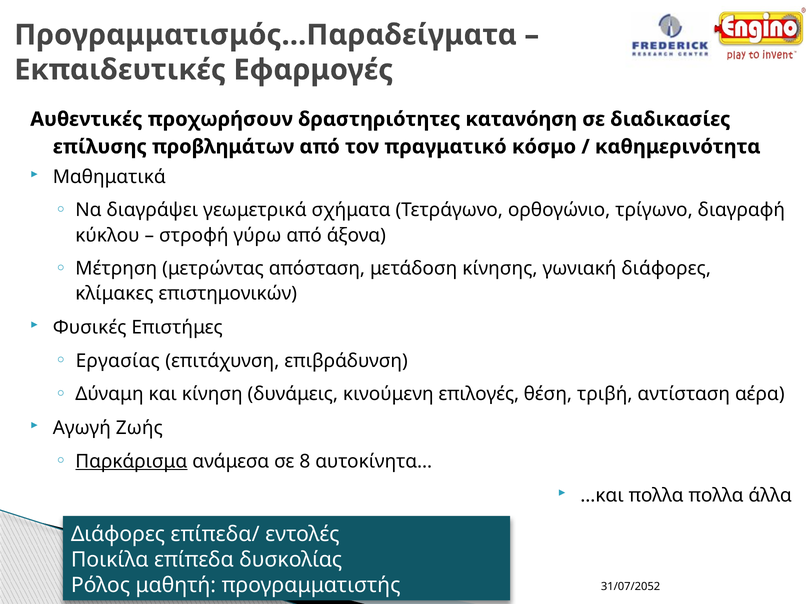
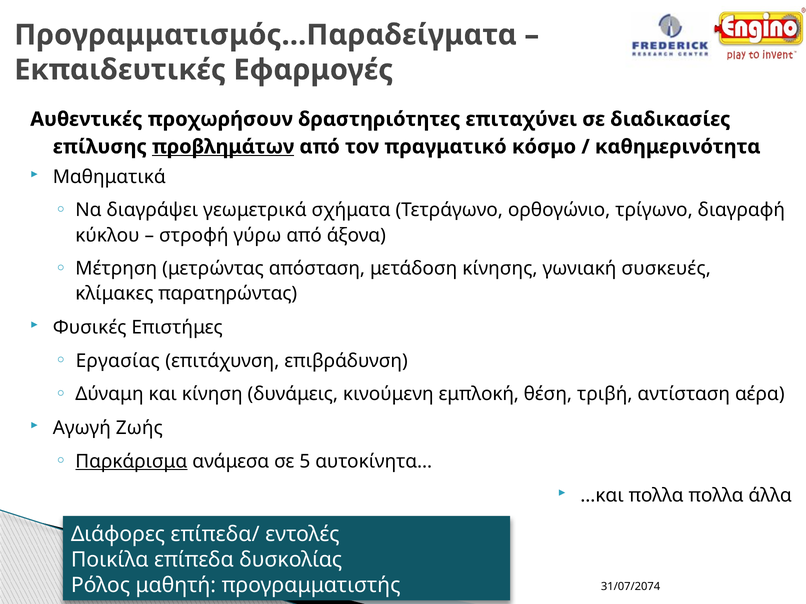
κατανόηση: κατανόηση -> επιταχύνει
προβλημάτων underline: none -> present
γωνιακή διάφορες: διάφορες -> συσκευές
επιστημονικών: επιστημονικών -> παρατηρώντας
επιλογές: επιλογές -> εμπλοκή
8: 8 -> 5
31/07/2052: 31/07/2052 -> 31/07/2074
